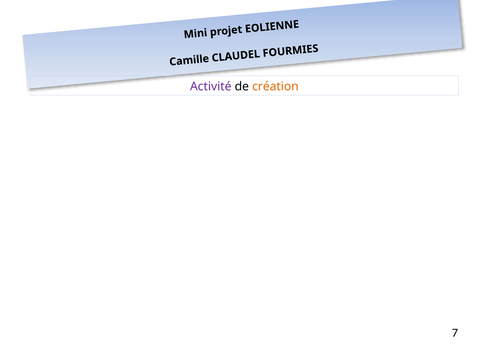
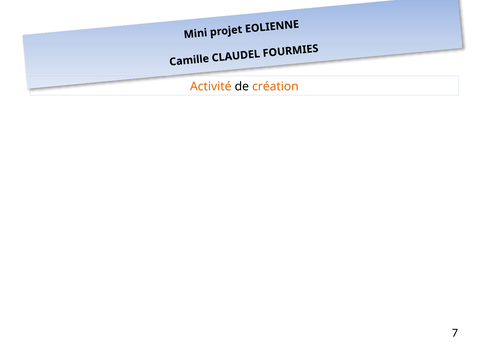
Activité colour: purple -> orange
